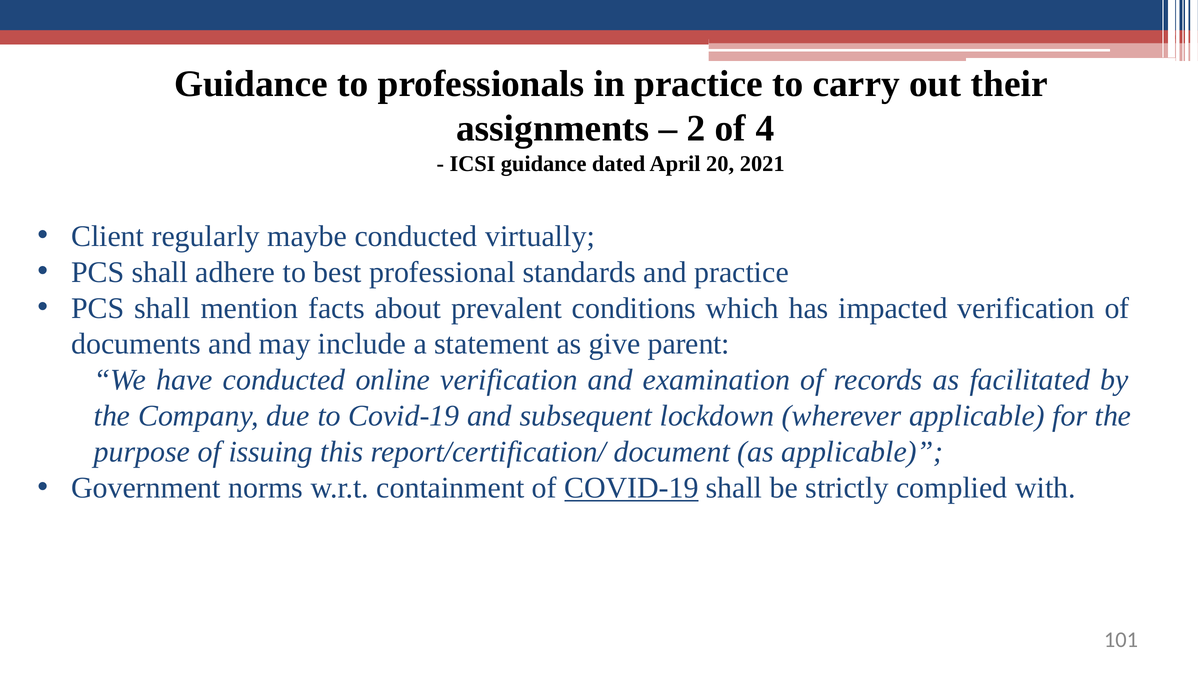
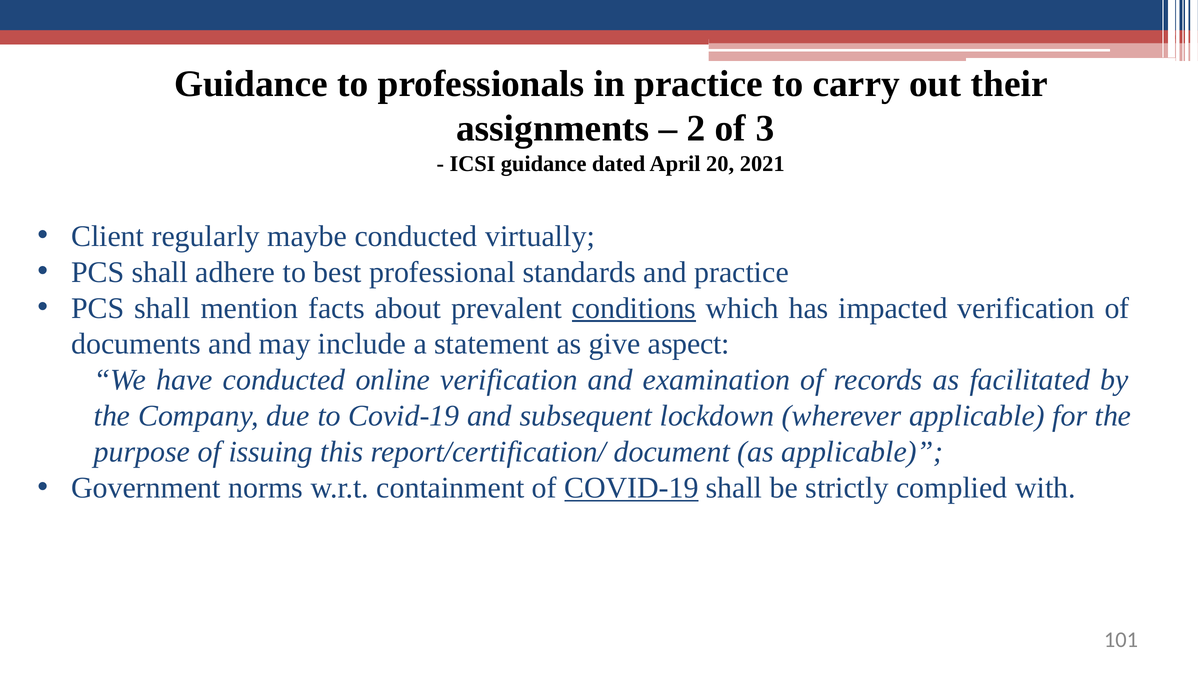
4: 4 -> 3
conditions underline: none -> present
parent: parent -> aspect
